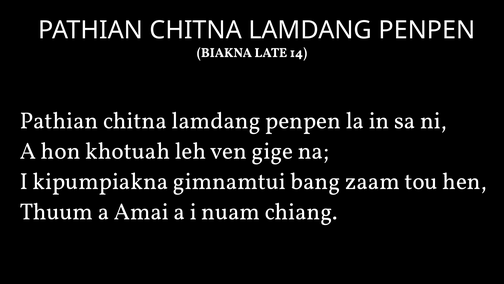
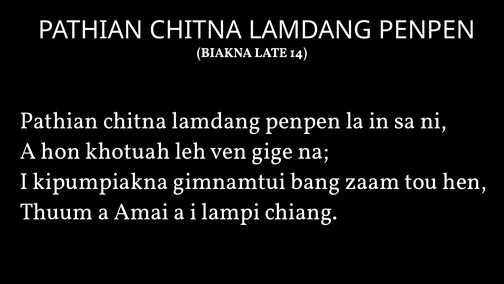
nuam: nuam -> lampi
